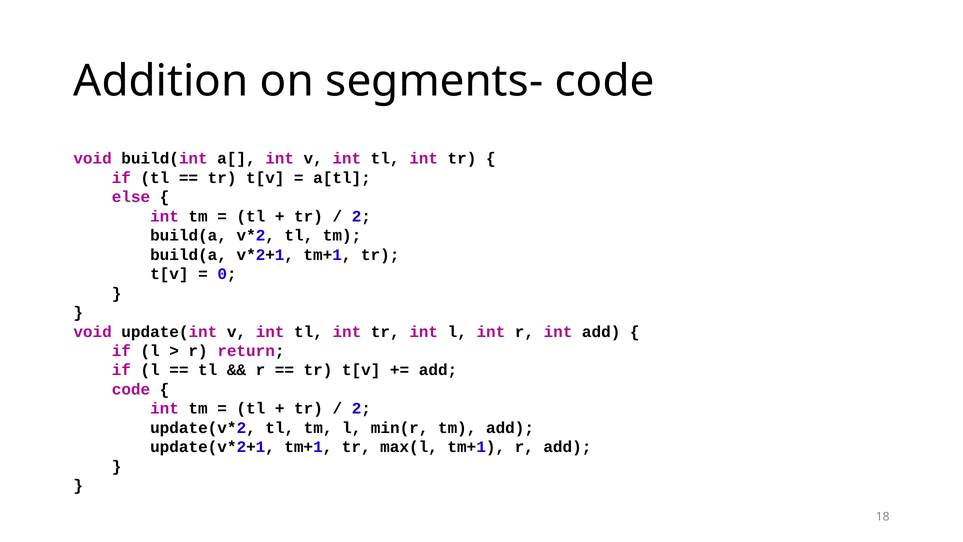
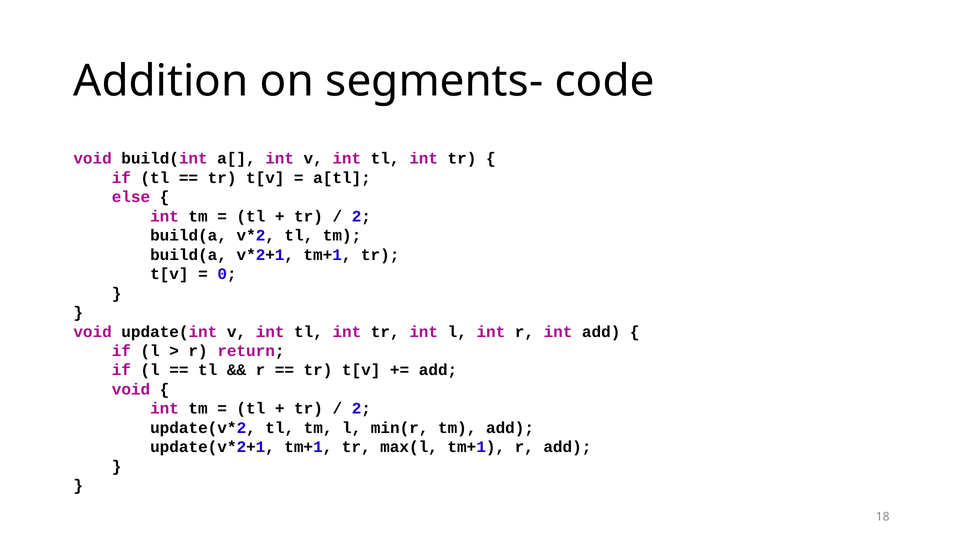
code at (131, 389): code -> void
